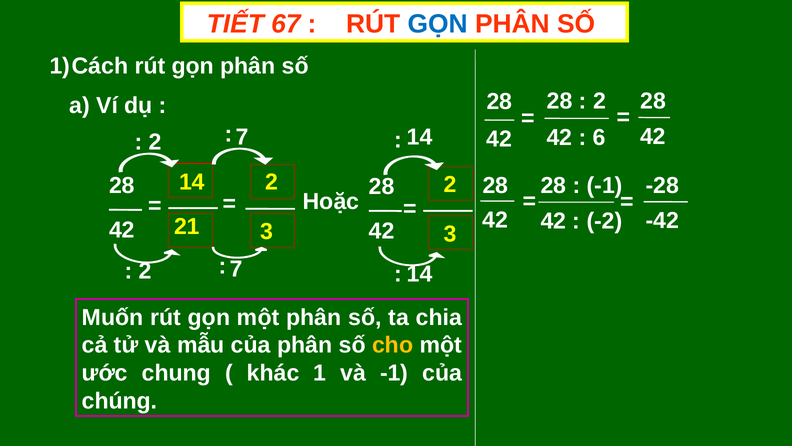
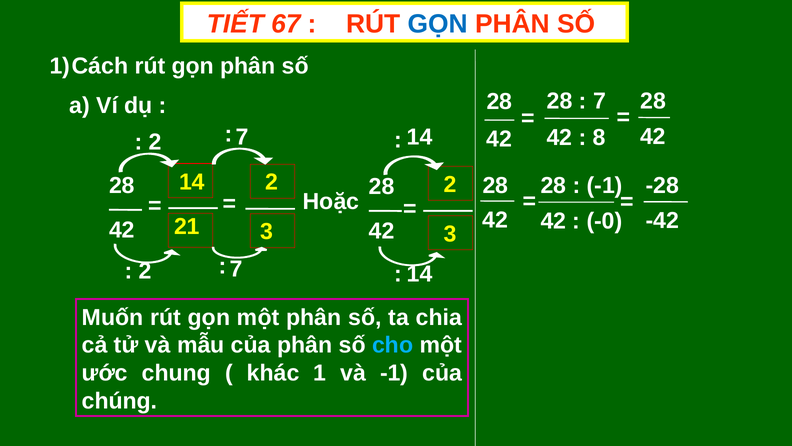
2 at (599, 101): 2 -> 7
6: 6 -> 8
-2: -2 -> -0
cho colour: yellow -> light blue
